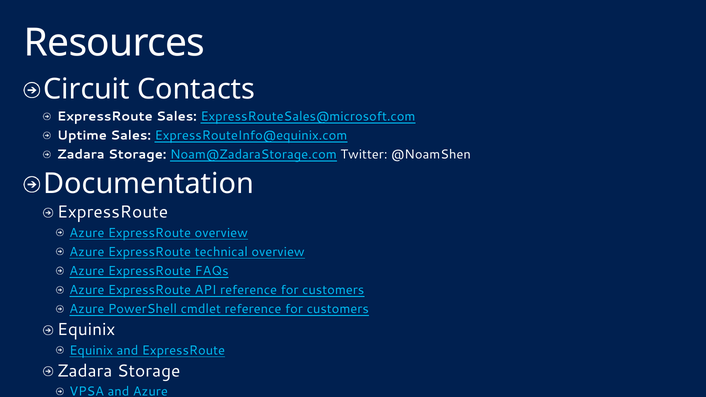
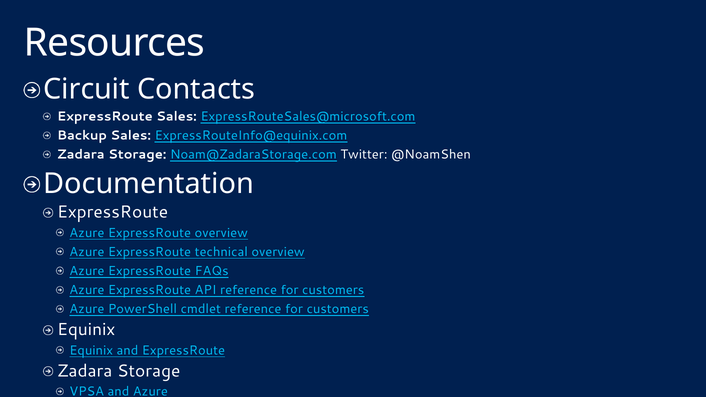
Uptime: Uptime -> Backup
